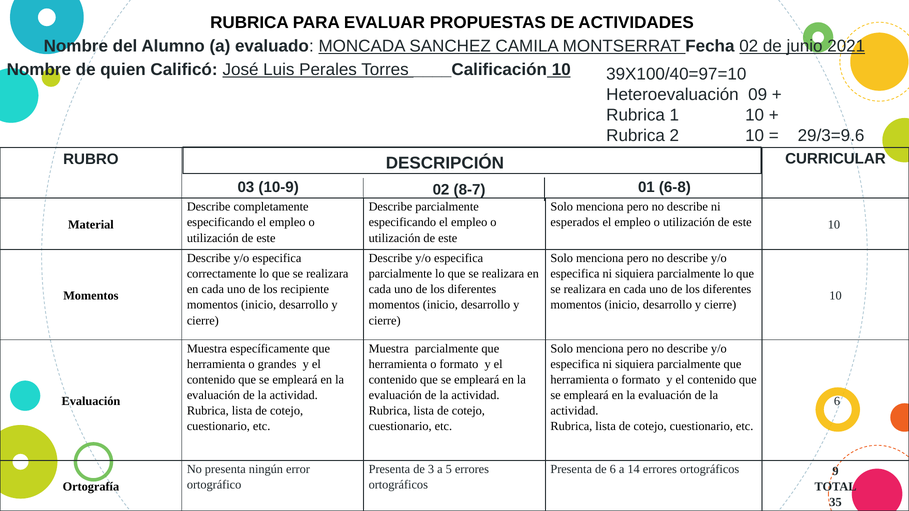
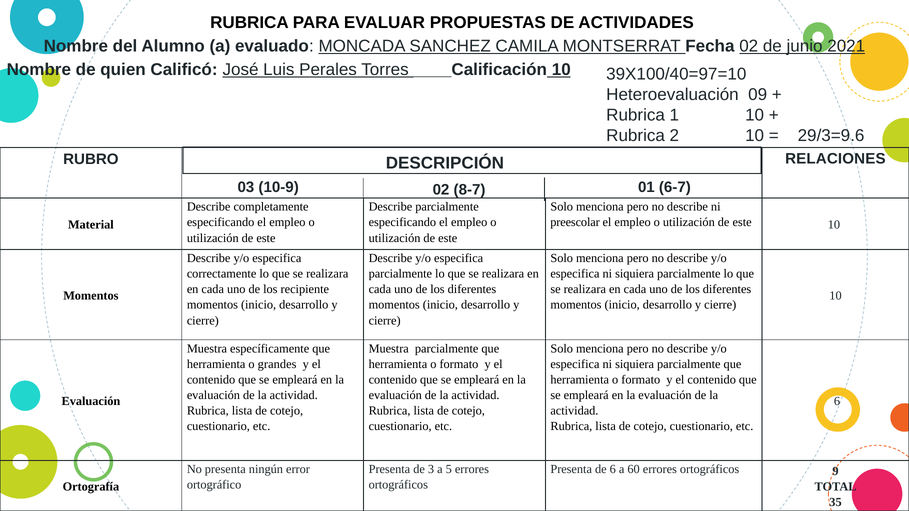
CURRICULAR: CURRICULAR -> RELACIONES
6-8: 6-8 -> 6-7
esperados: esperados -> preescolar
14: 14 -> 60
